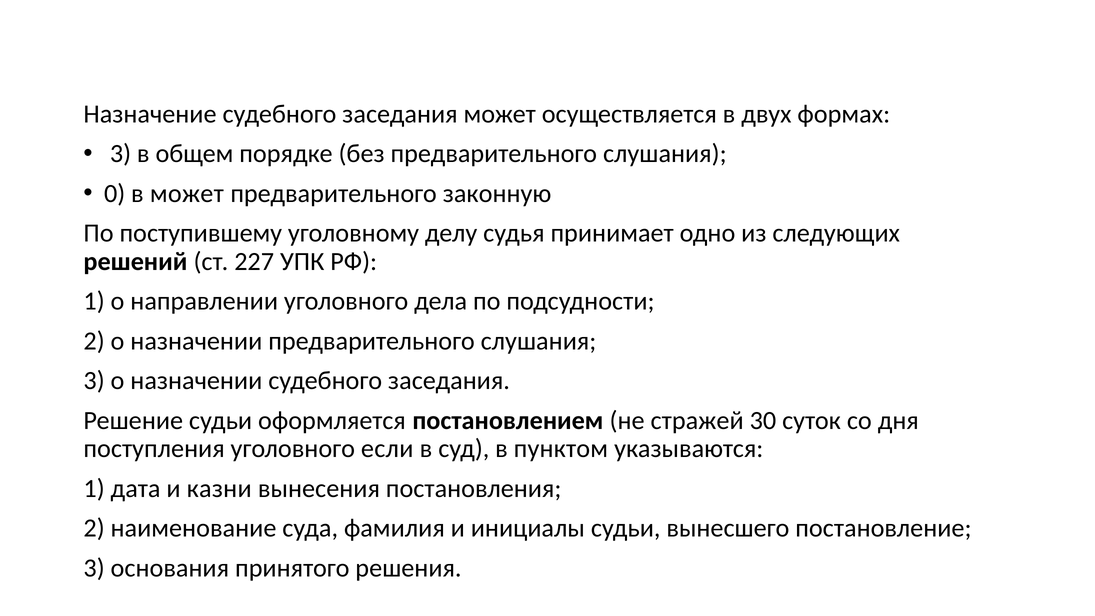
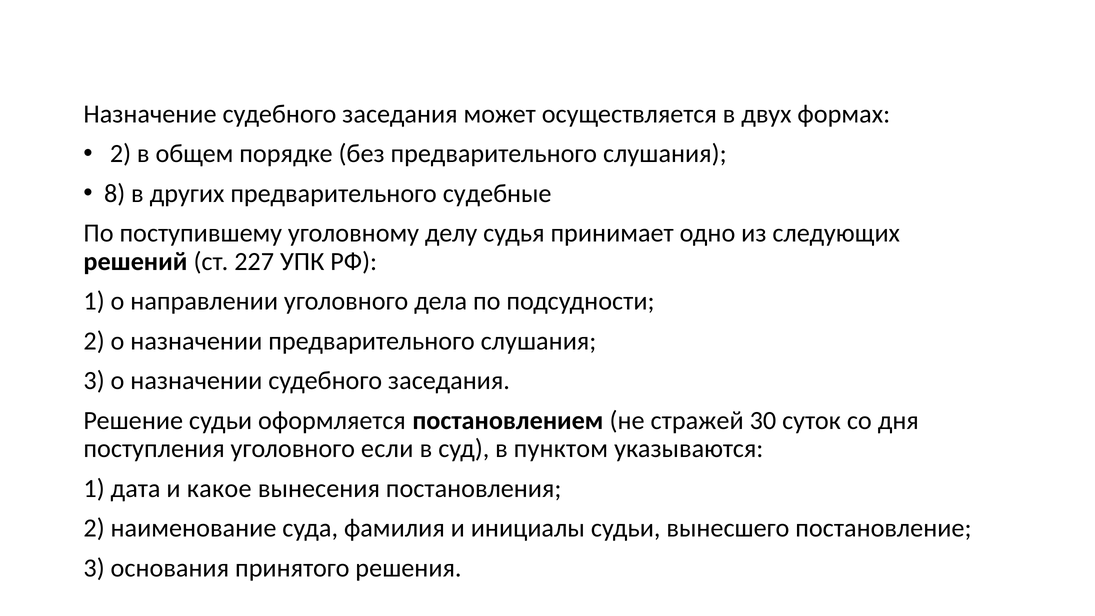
3 at (121, 154): 3 -> 2
0: 0 -> 8
в может: может -> других
законную: законную -> судебные
казни: казни -> какое
